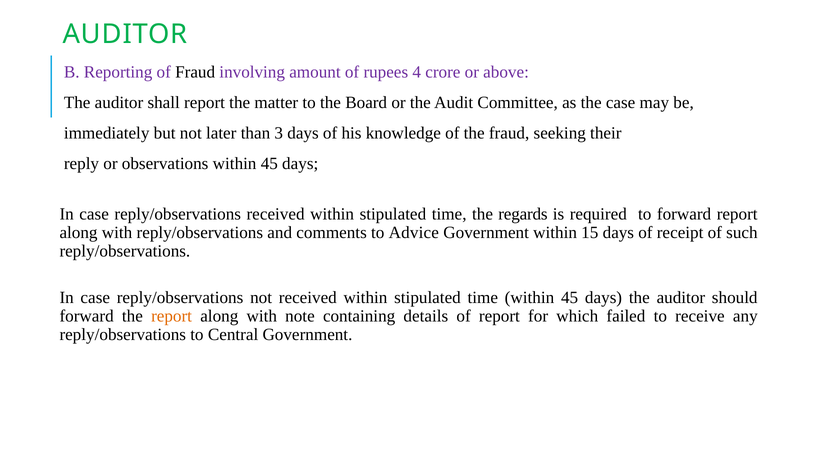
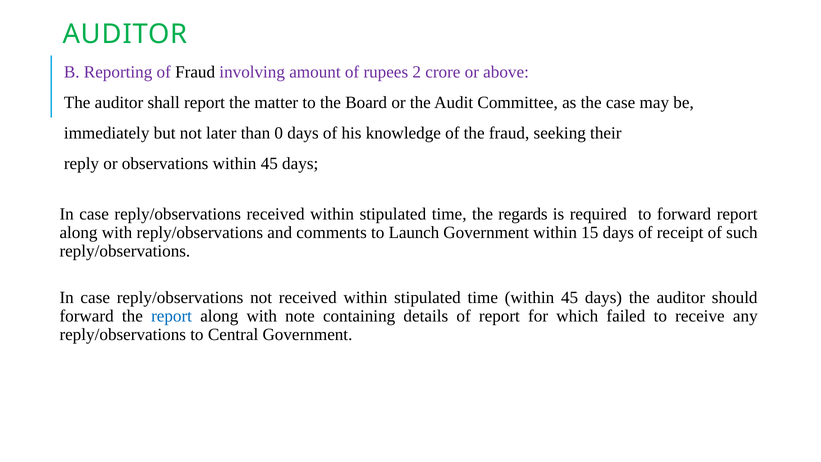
4: 4 -> 2
3: 3 -> 0
Advice: Advice -> Launch
report at (172, 316) colour: orange -> blue
